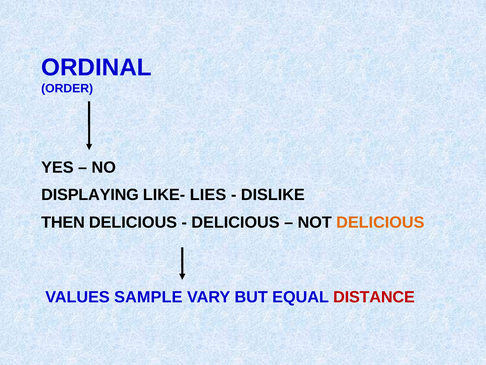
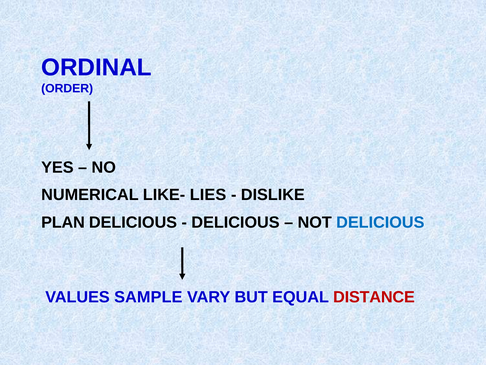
DISPLAYING: DISPLAYING -> NUMERICAL
THEN: THEN -> PLAN
DELICIOUS at (380, 222) colour: orange -> blue
